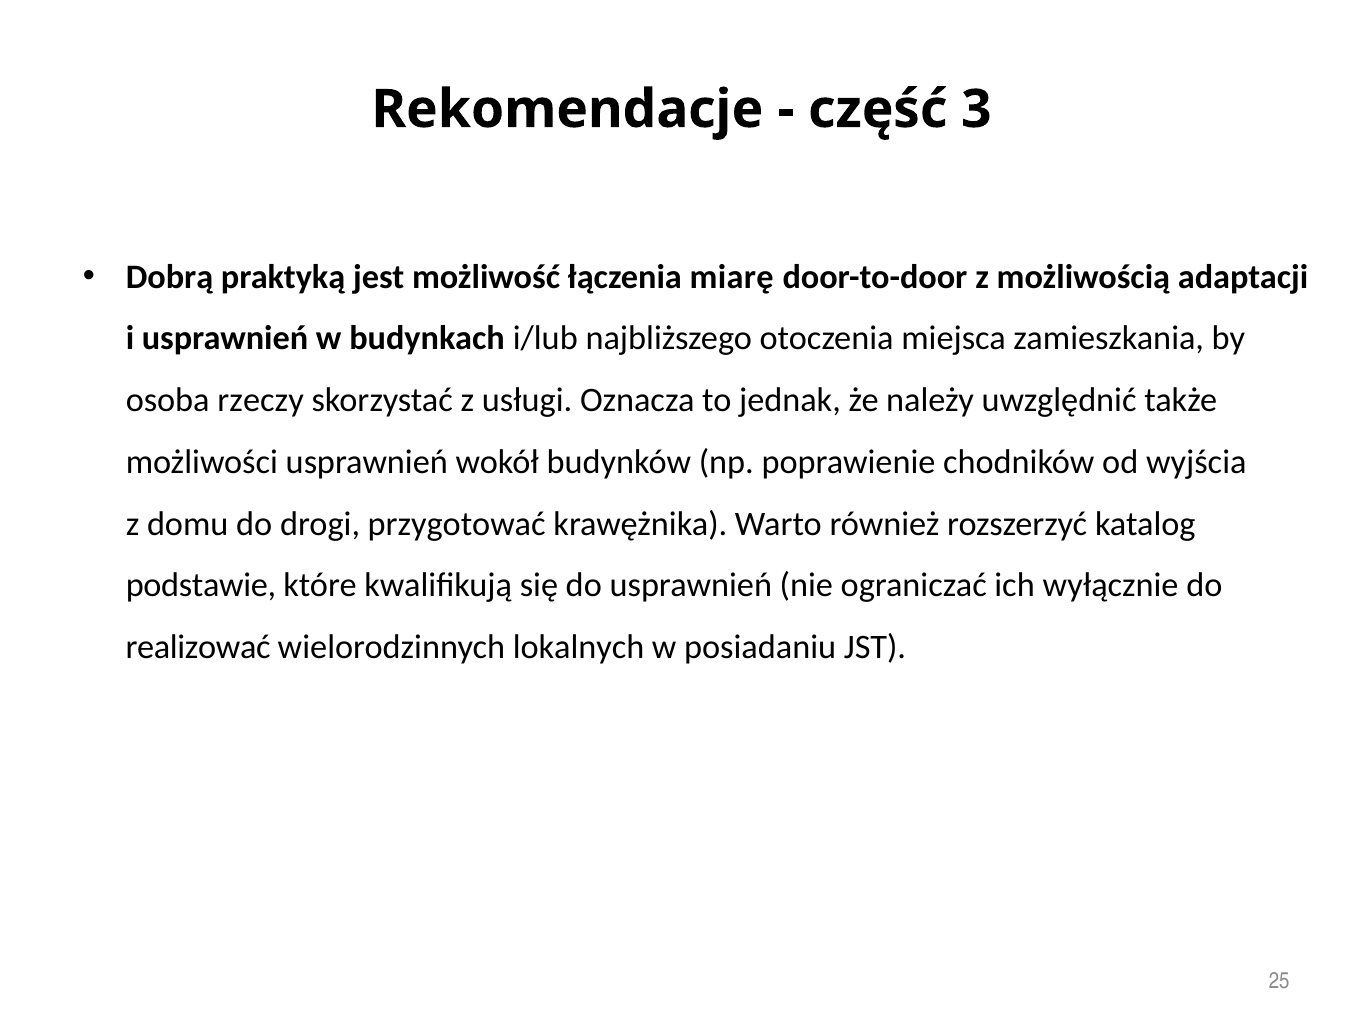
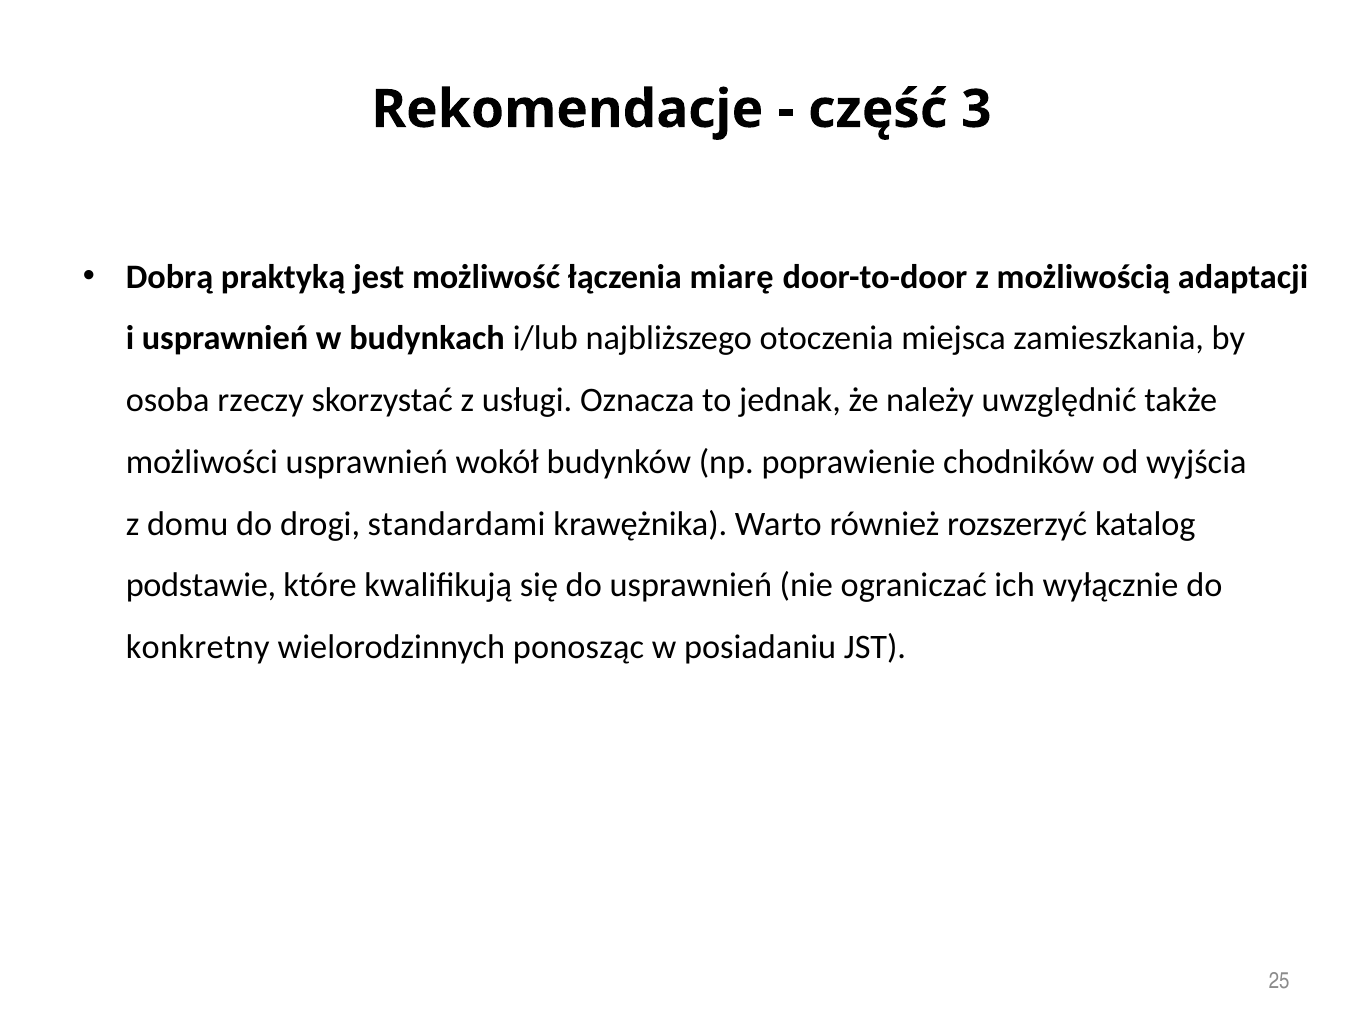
przygotować: przygotować -> standardami
realizować: realizować -> konkretny
lokalnych: lokalnych -> ponosząc
